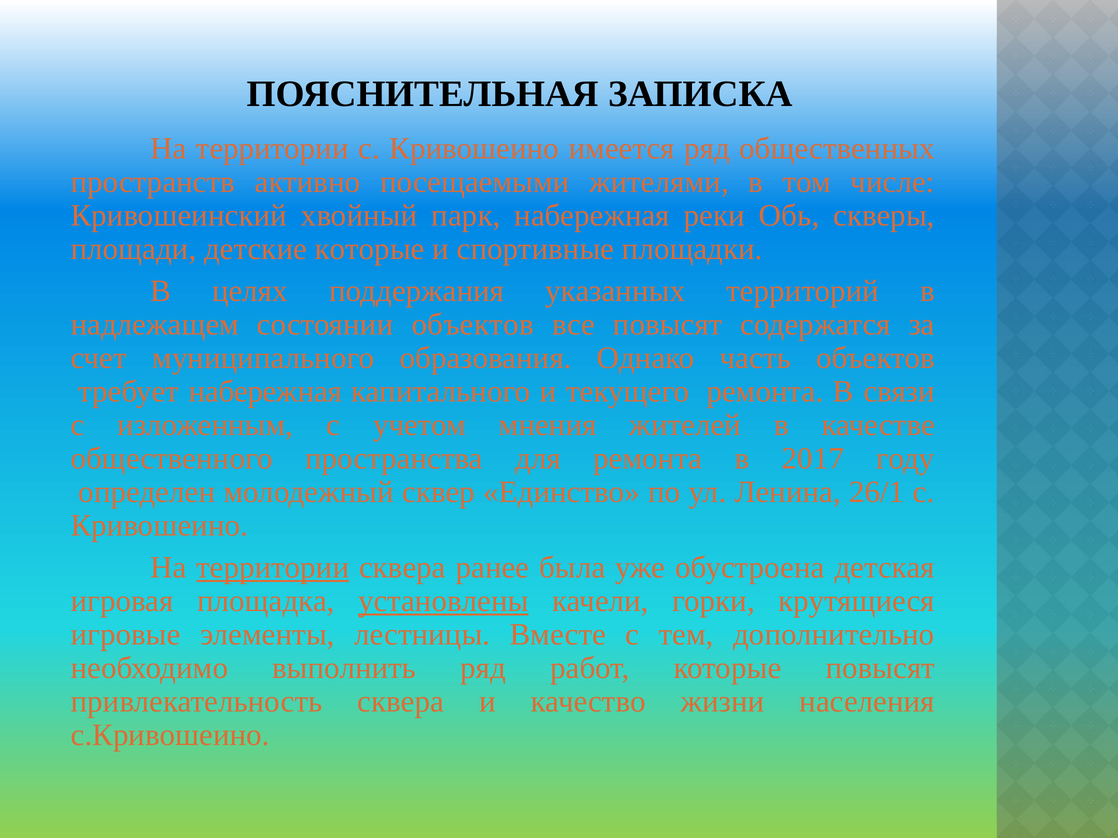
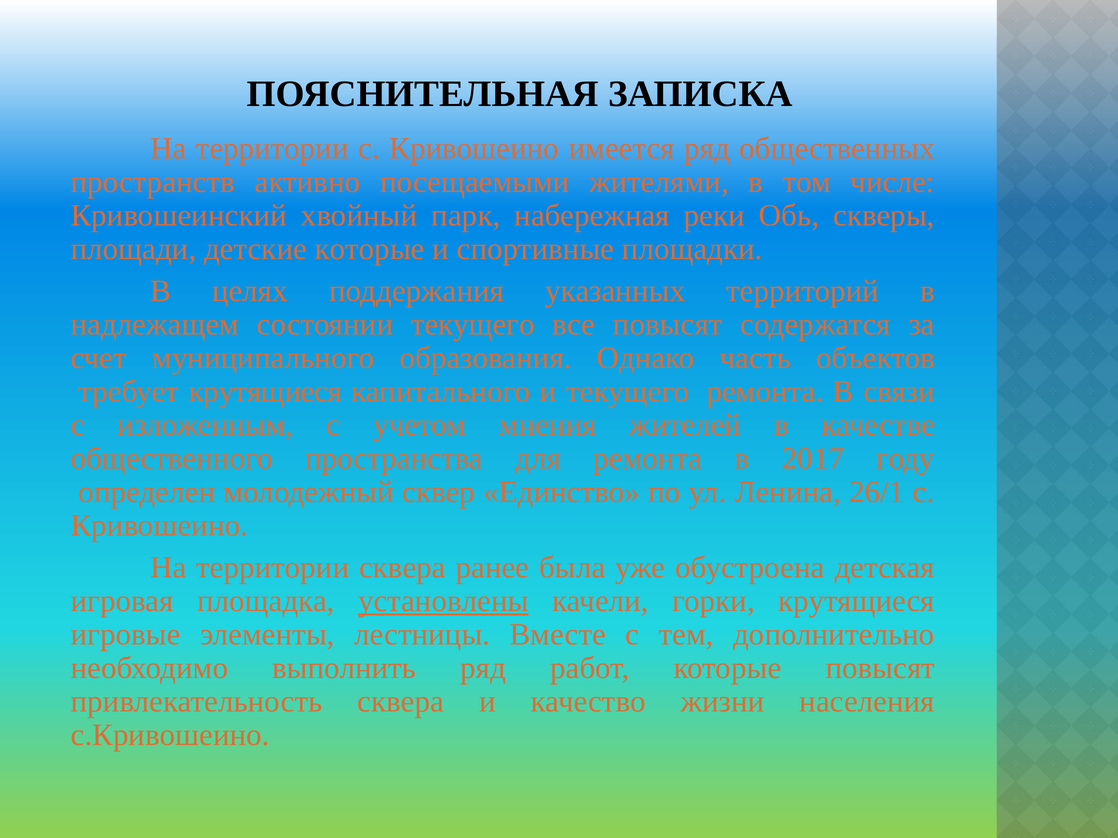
состоянии объектов: объектов -> текущего
требует набережная: набережная -> крутящиеся
территории at (273, 568) underline: present -> none
